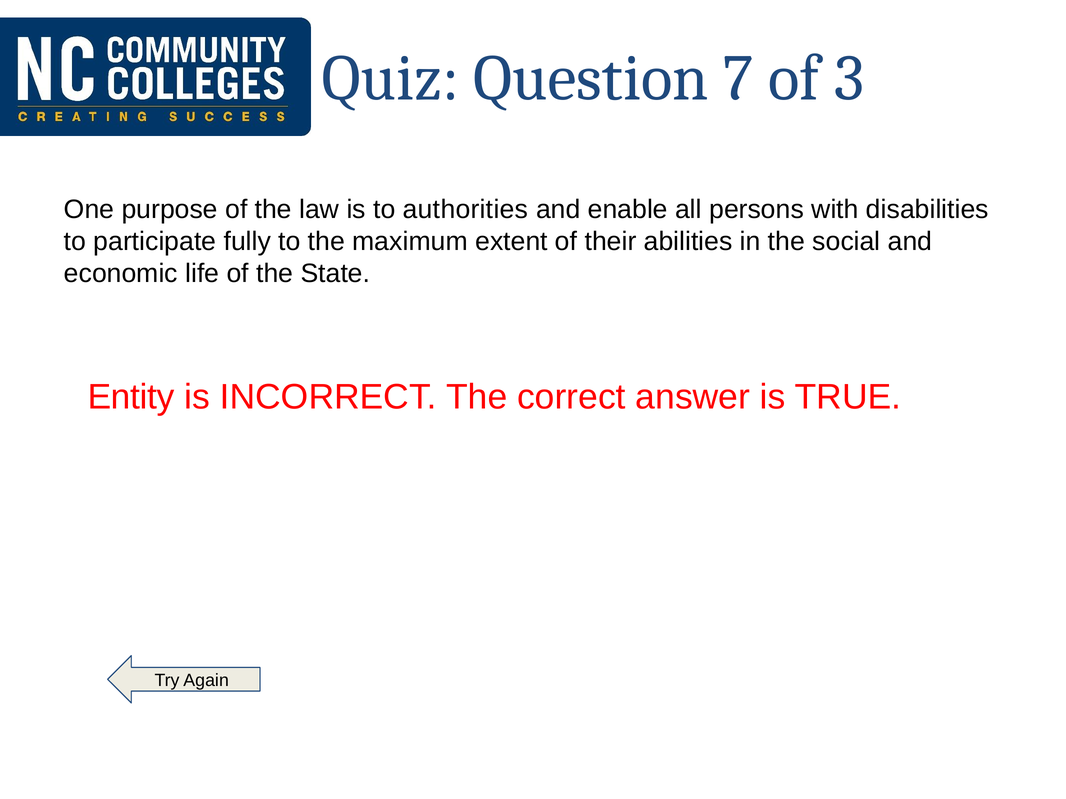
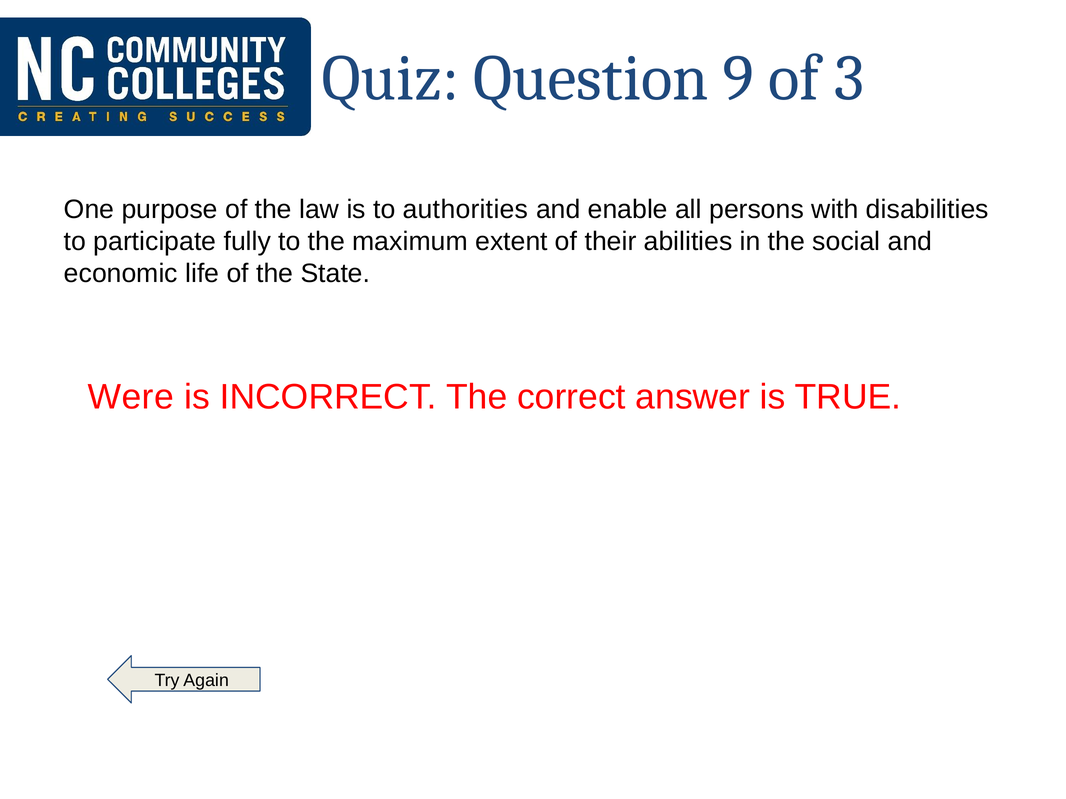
7: 7 -> 9
Entity: Entity -> Were
